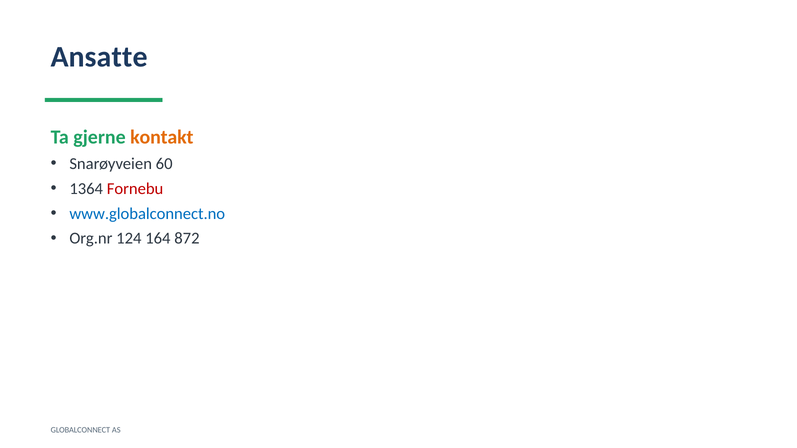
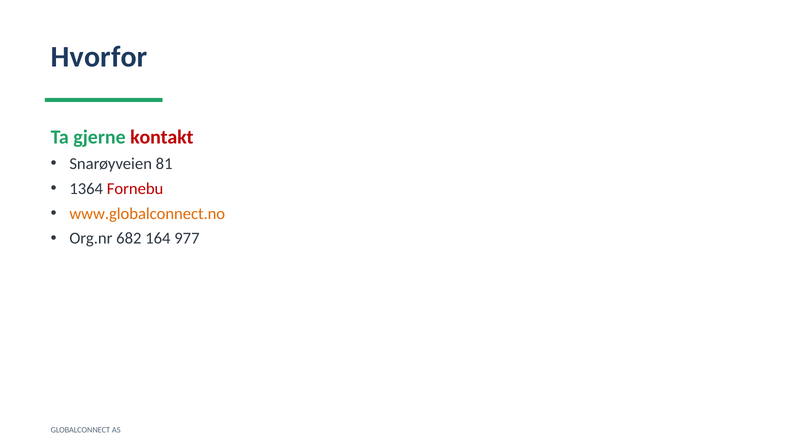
Ansatte: Ansatte -> Hvorfor
kontakt colour: orange -> red
60: 60 -> 81
www.globalconnect.no colour: blue -> orange
124: 124 -> 682
872: 872 -> 977
